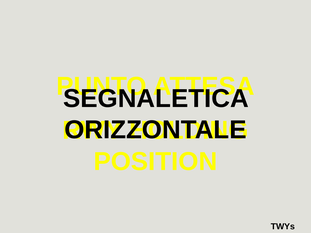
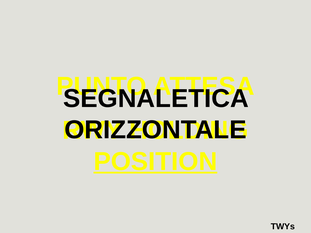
POSITION underline: none -> present
